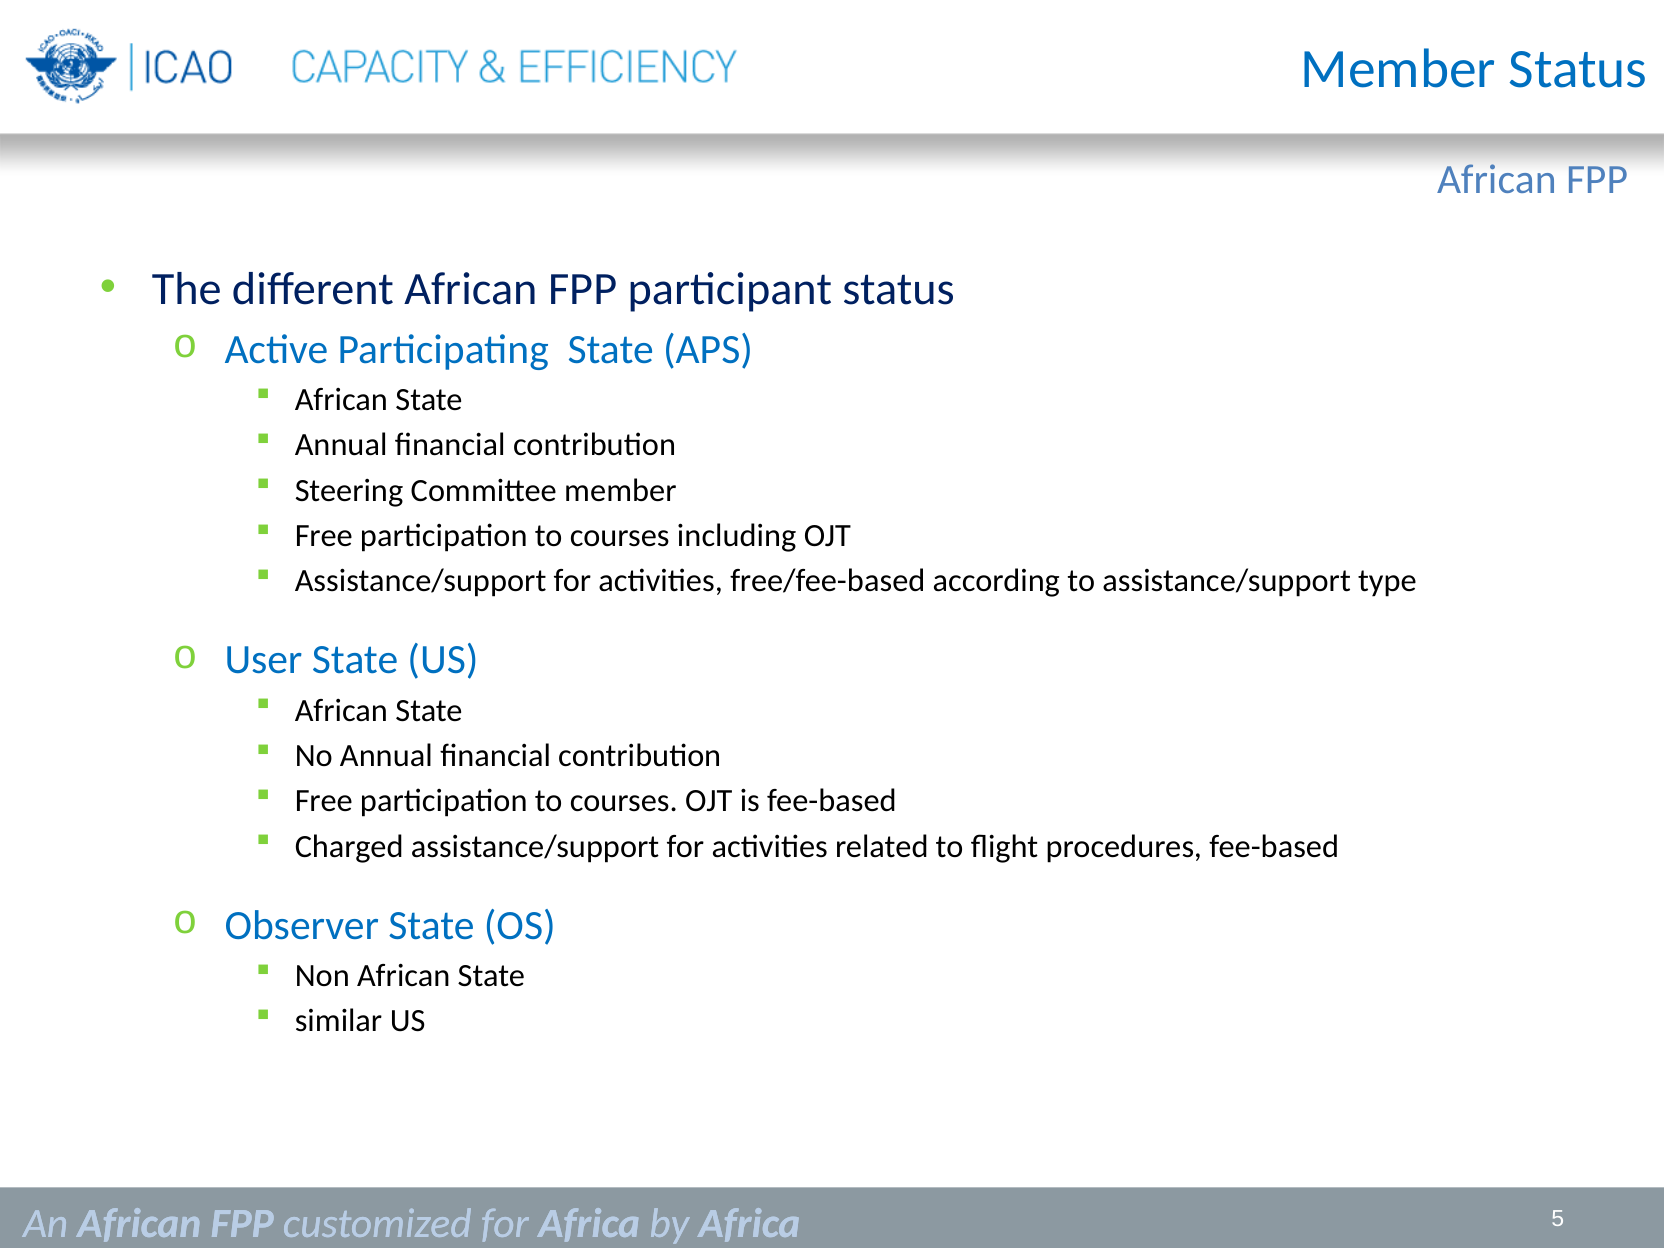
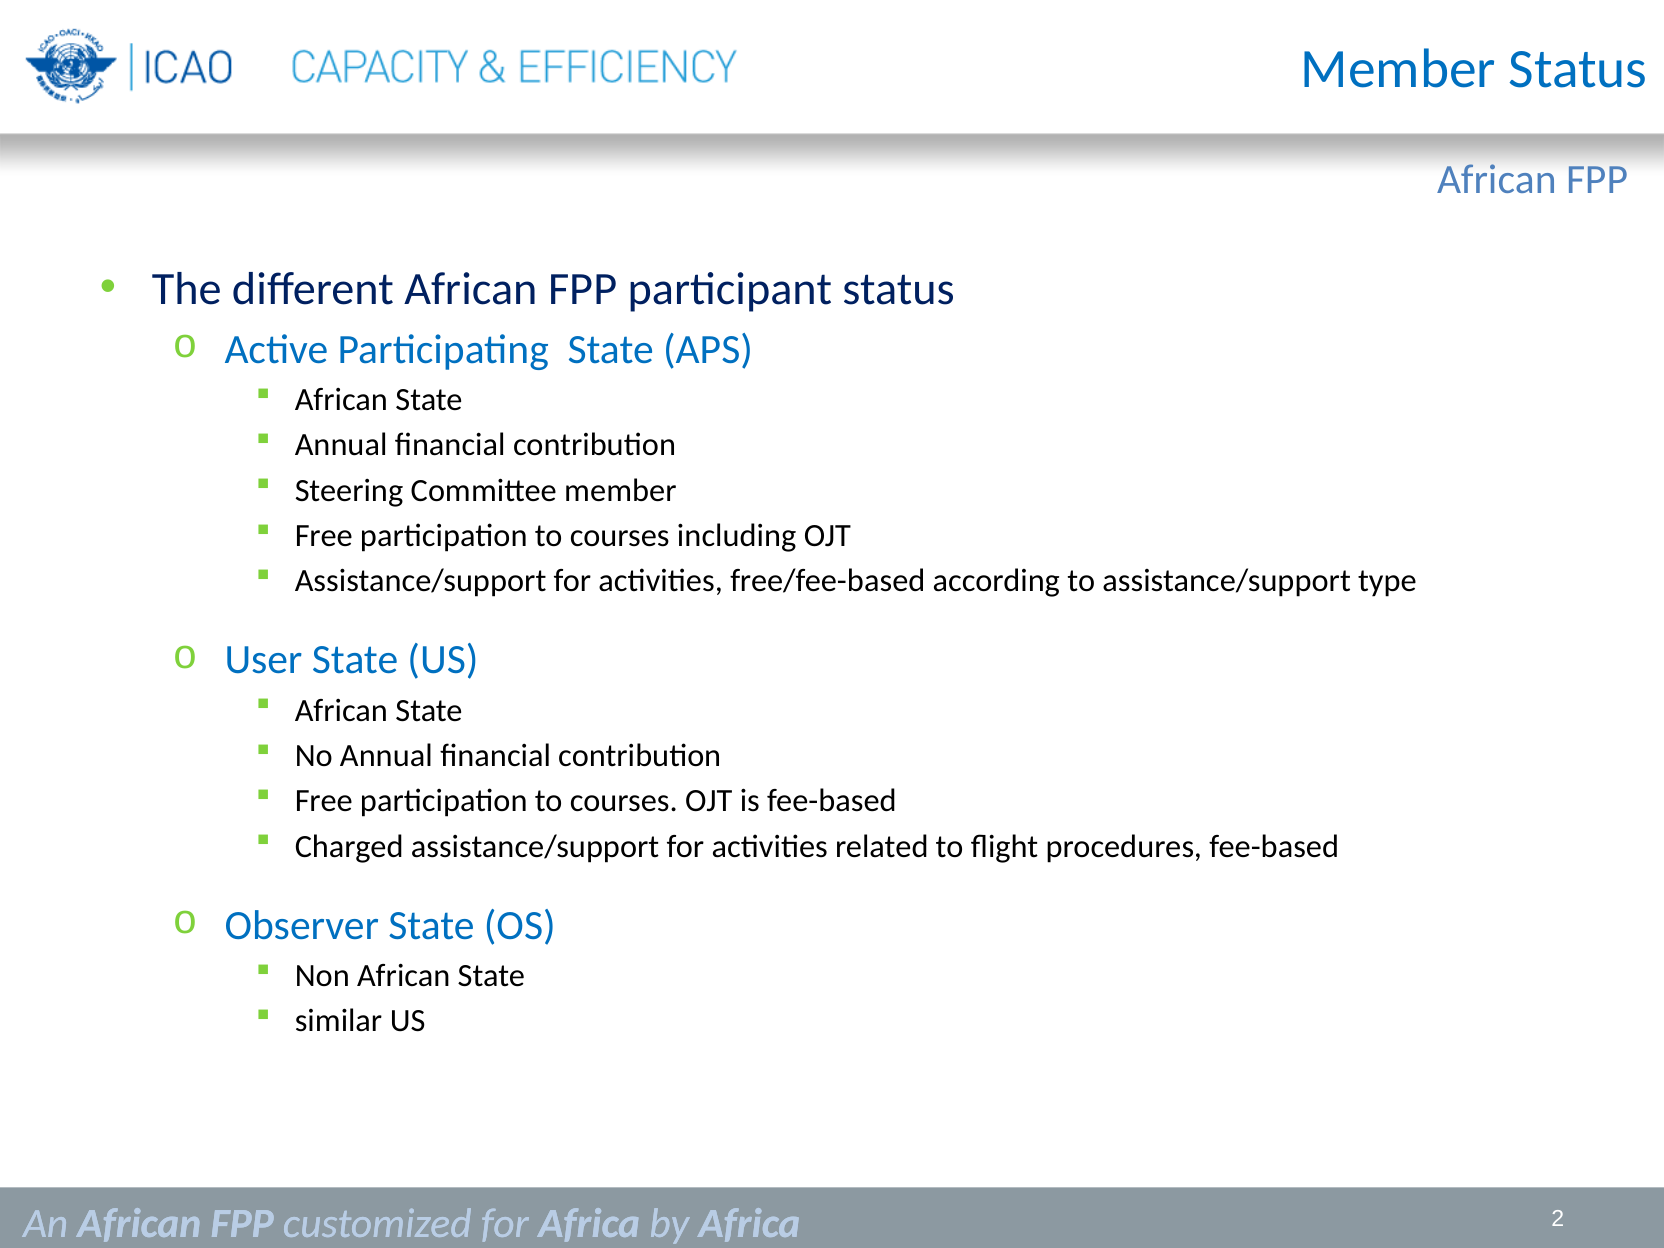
5: 5 -> 2
